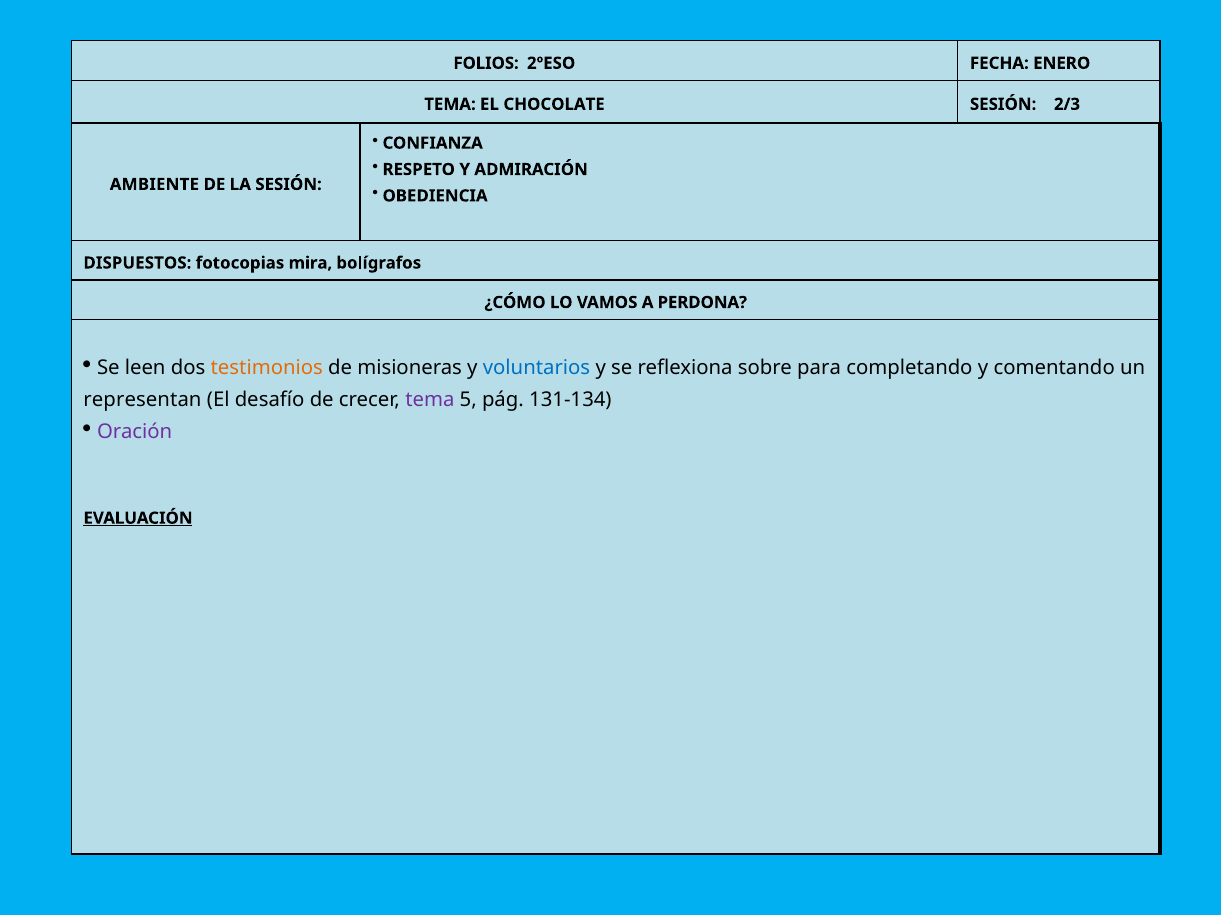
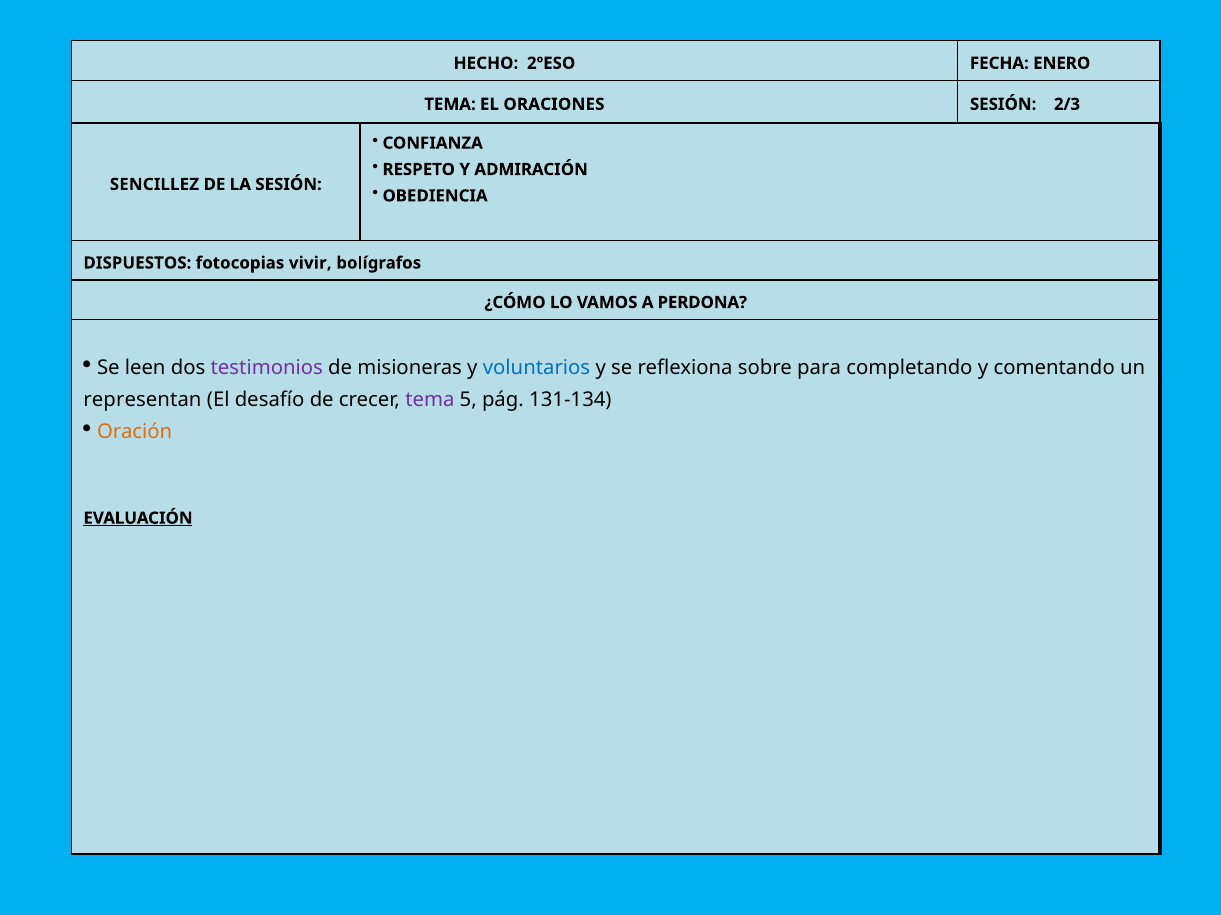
FOLIOS: FOLIOS -> HECHO
CHOCOLATE: CHOCOLATE -> ORACIONES
AMBIENTE: AMBIENTE -> SENCILLEZ
mira: mira -> vivir
testimonios colour: orange -> purple
Oración colour: purple -> orange
